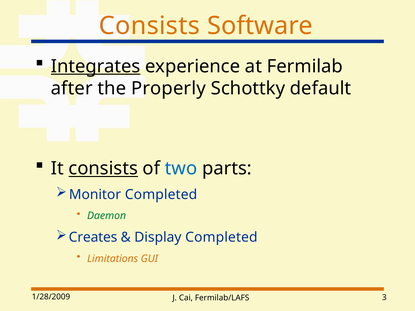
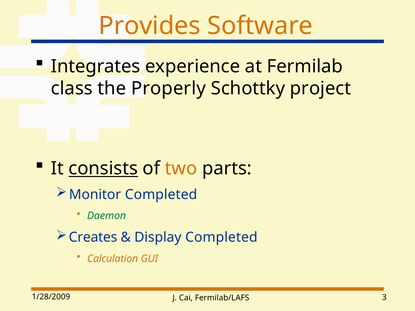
Consists at (149, 26): Consists -> Provides
Integrates underline: present -> none
after: after -> class
default: default -> project
two colour: blue -> orange
Limitations: Limitations -> Calculation
